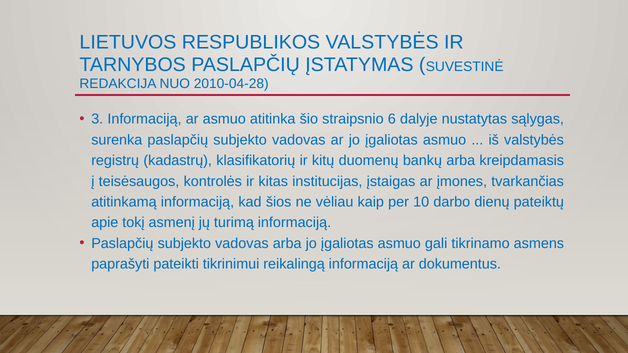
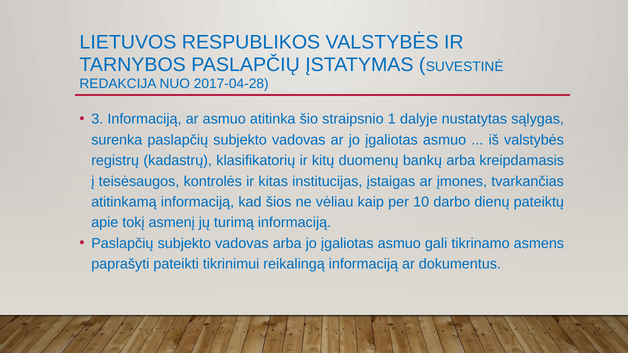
2010-04-28: 2010-04-28 -> 2017-04-28
6: 6 -> 1
